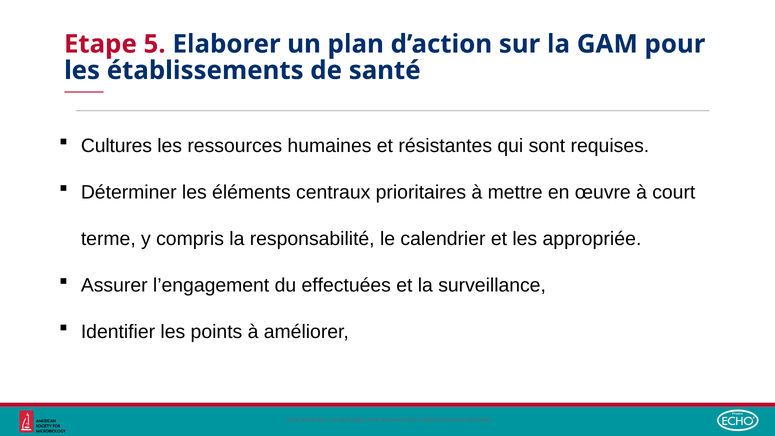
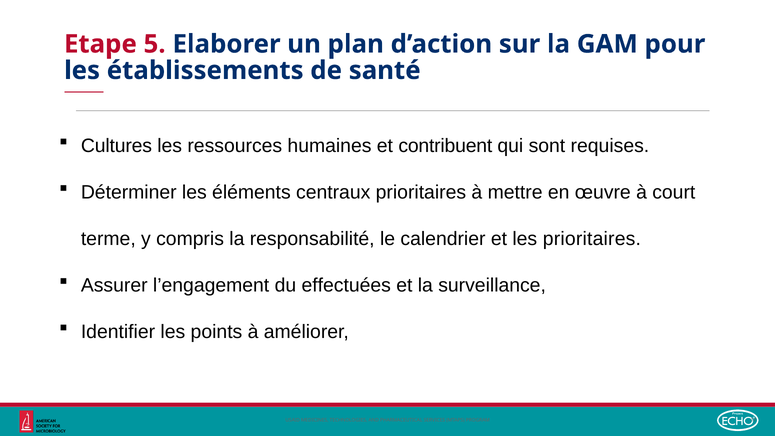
résistantes: résistantes -> contribuent
les appropriée: appropriée -> prioritaires
